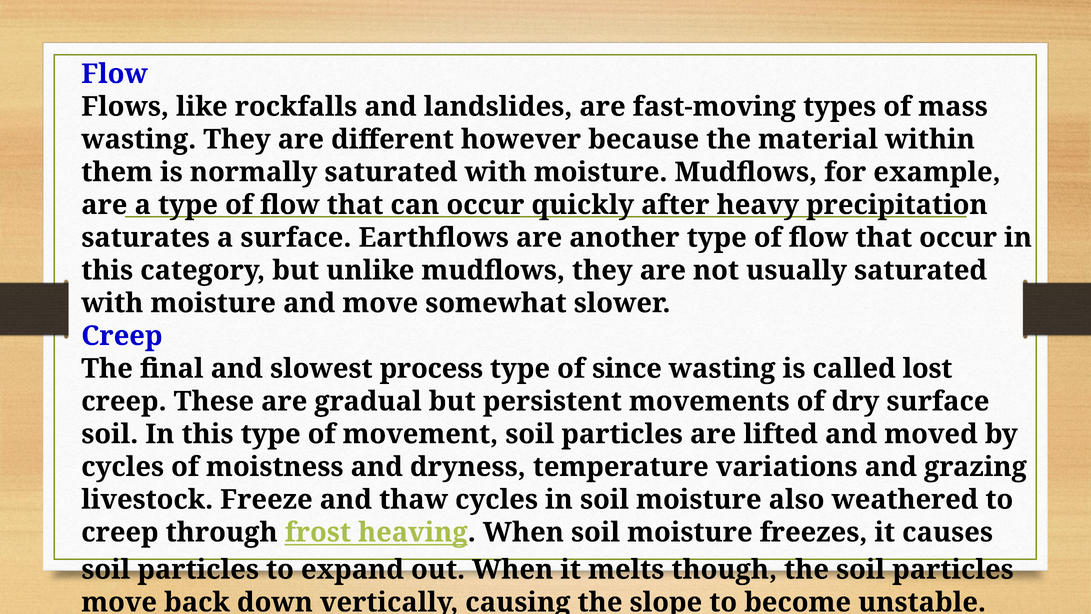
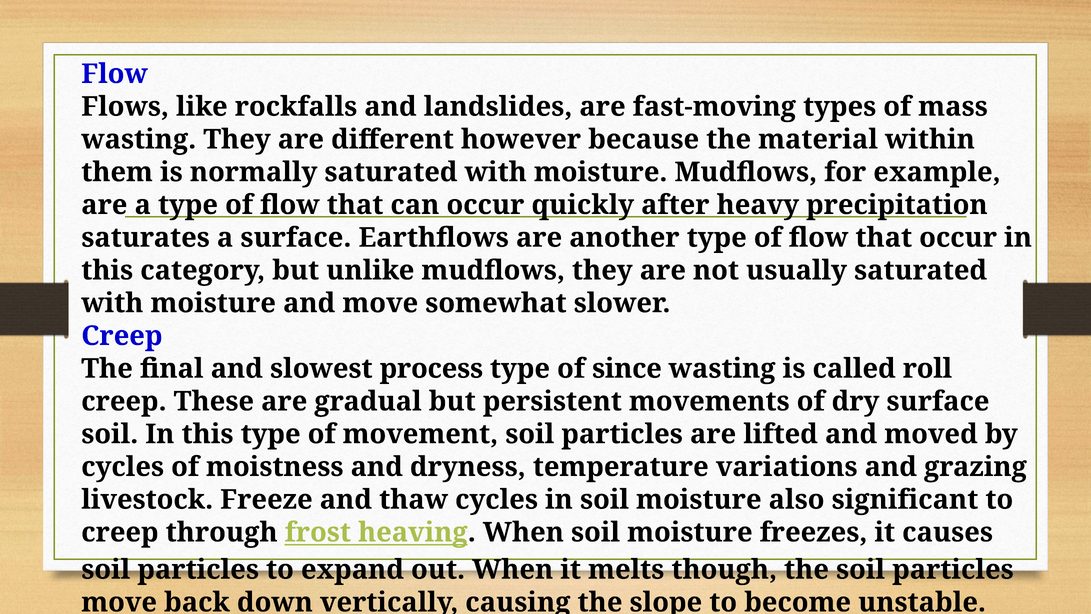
lost: lost -> roll
weathered: weathered -> significant
